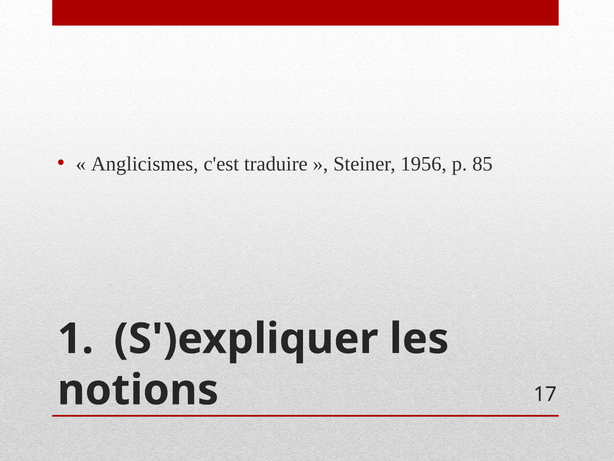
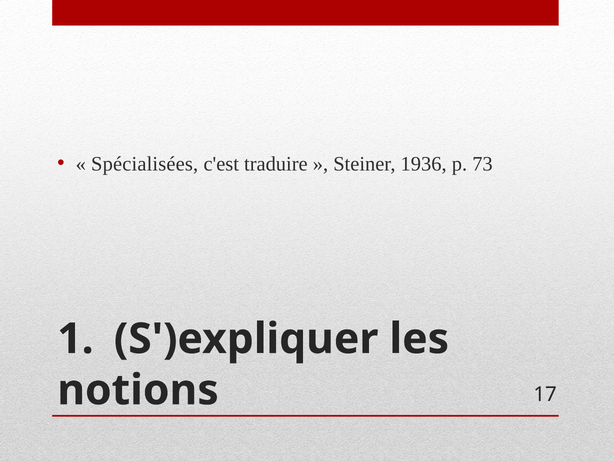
Anglicismes: Anglicismes -> Spécialisées
1956: 1956 -> 1936
85: 85 -> 73
